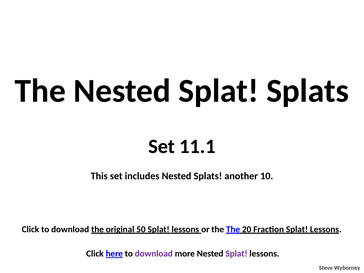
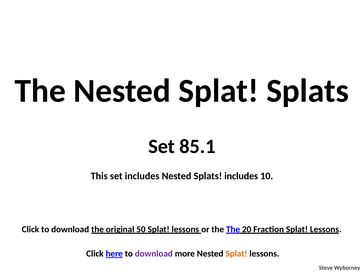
11.1: 11.1 -> 85.1
Splats another: another -> includes
Splat at (236, 254) colour: purple -> orange
